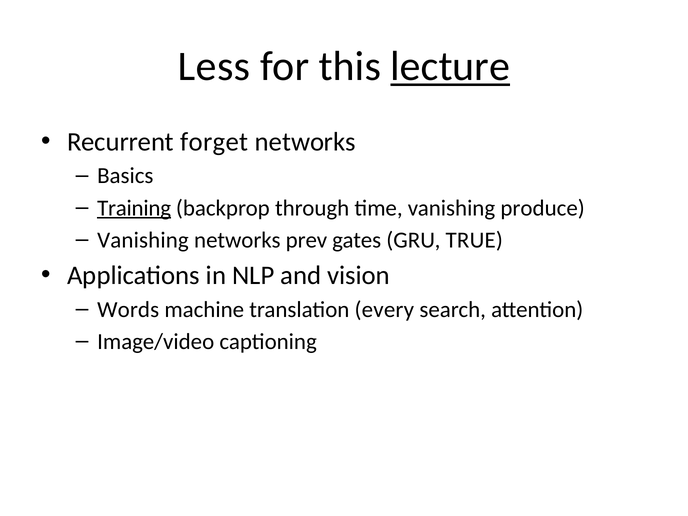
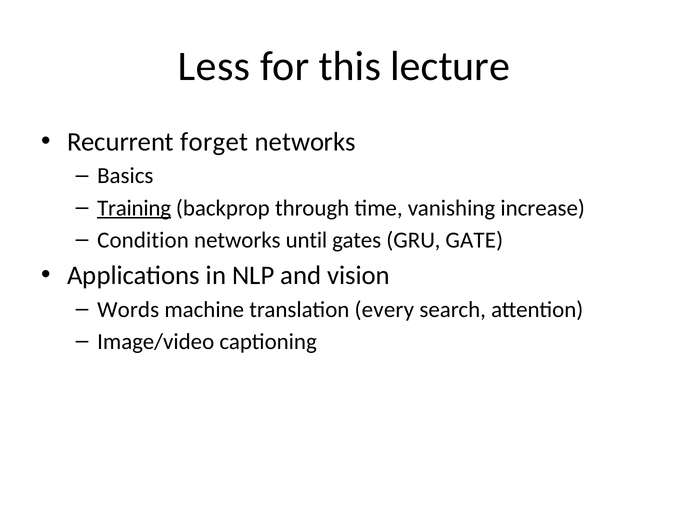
lecture underline: present -> none
produce: produce -> increase
Vanishing at (143, 240): Vanishing -> Condition
prev: prev -> until
TRUE: TRUE -> GATE
